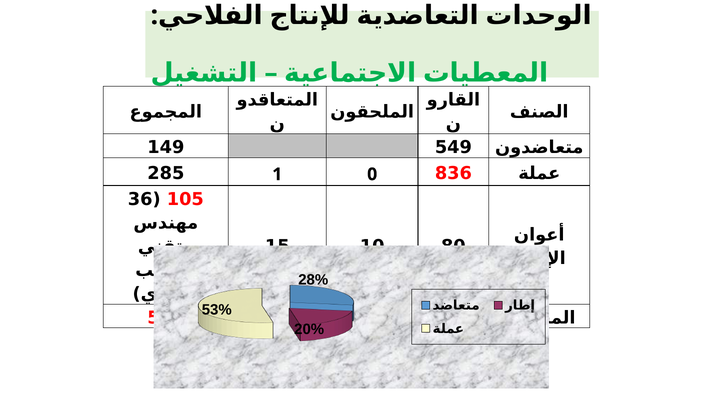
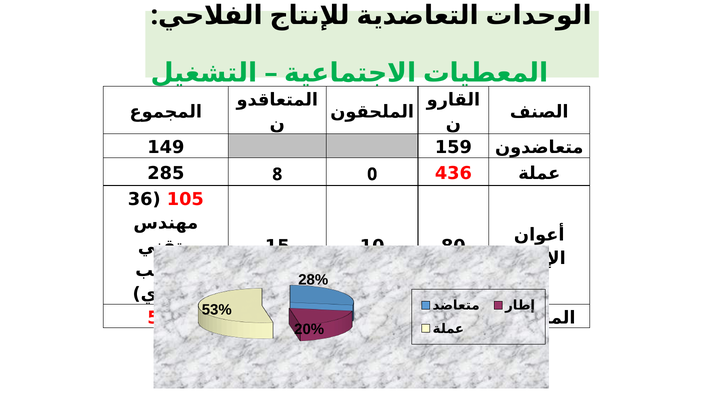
549: 549 -> 159
1: 1 -> 8
836: 836 -> 436
